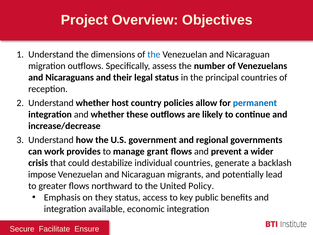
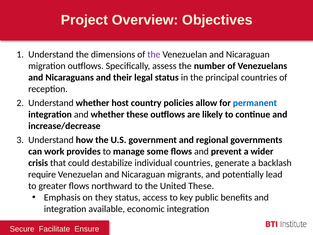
the at (154, 54) colour: blue -> purple
grant: grant -> some
impose: impose -> require
United Policy: Policy -> These
